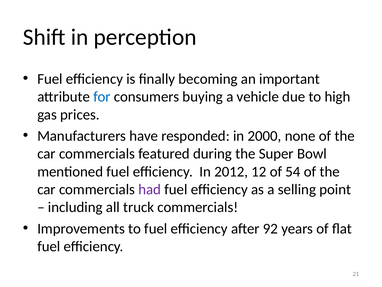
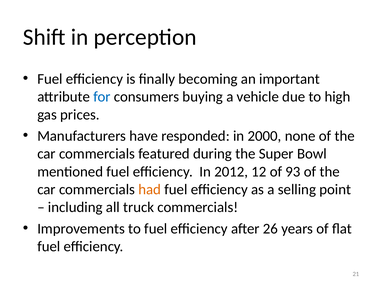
54: 54 -> 93
had colour: purple -> orange
92: 92 -> 26
